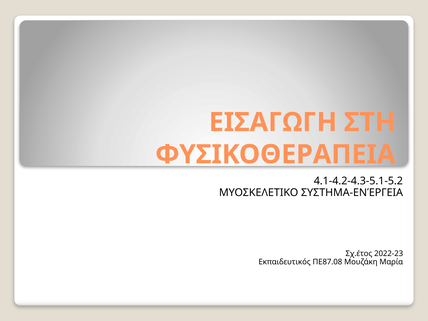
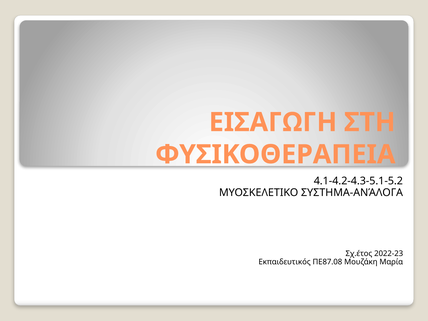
ΣΥΣΤΗΜΑ-ΕΝΈΡΓΕΙΑ: ΣΥΣΤΗΜΑ-ΕΝΈΡΓΕΙΑ -> ΣΥΣΤΗΜΑ-ΑΝΆΛΟΓΑ
